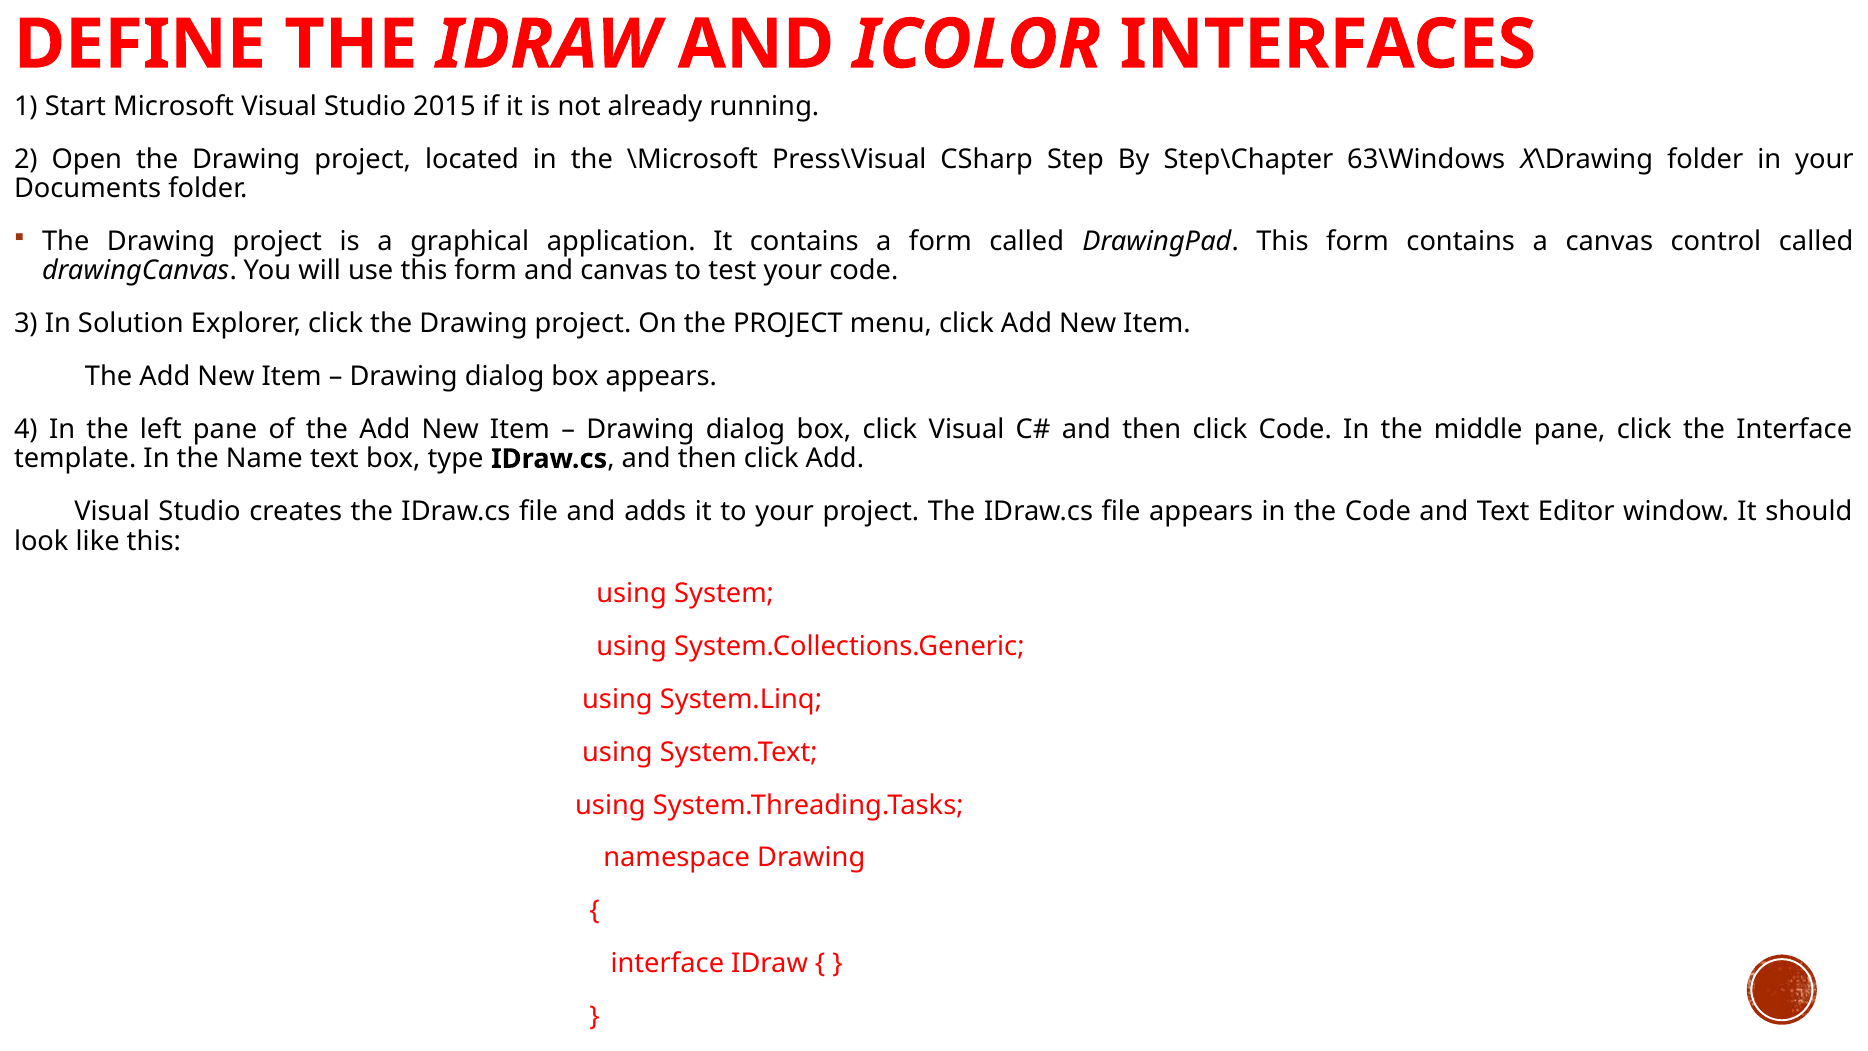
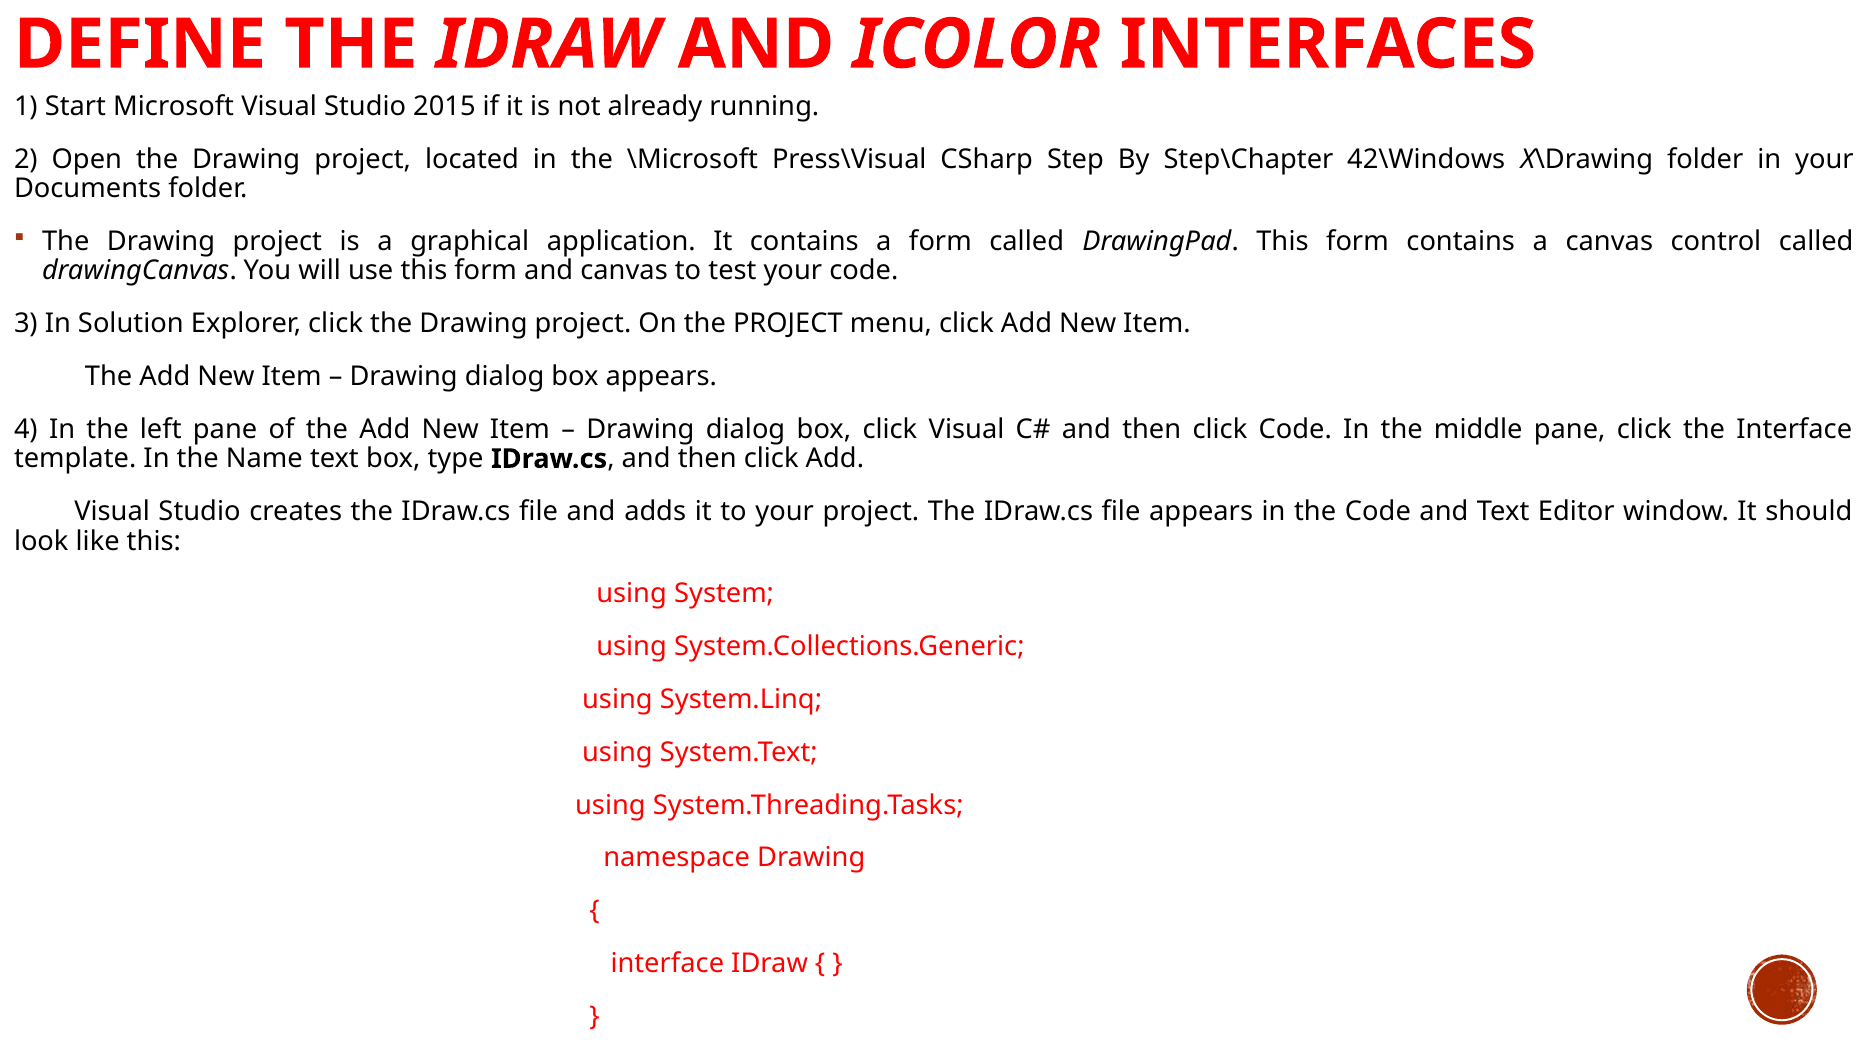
63\Windows: 63\Windows -> 42\Windows
